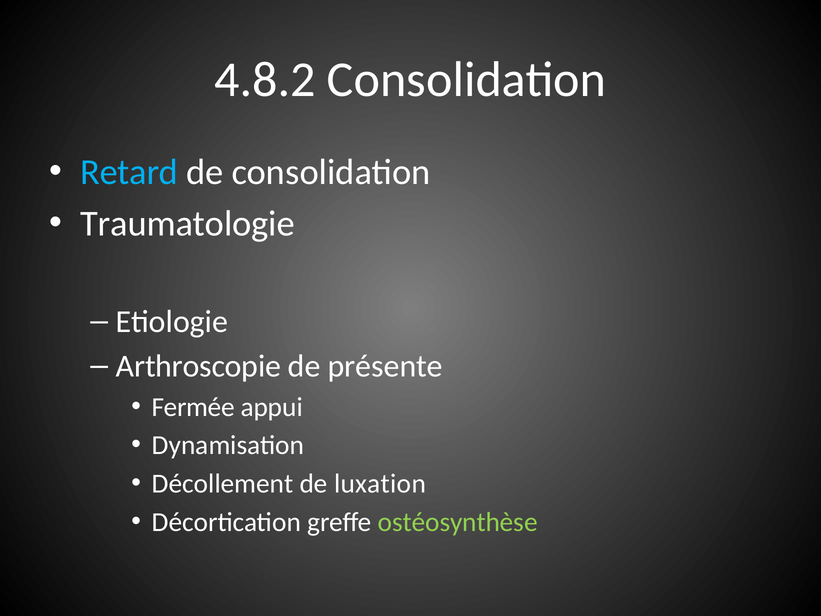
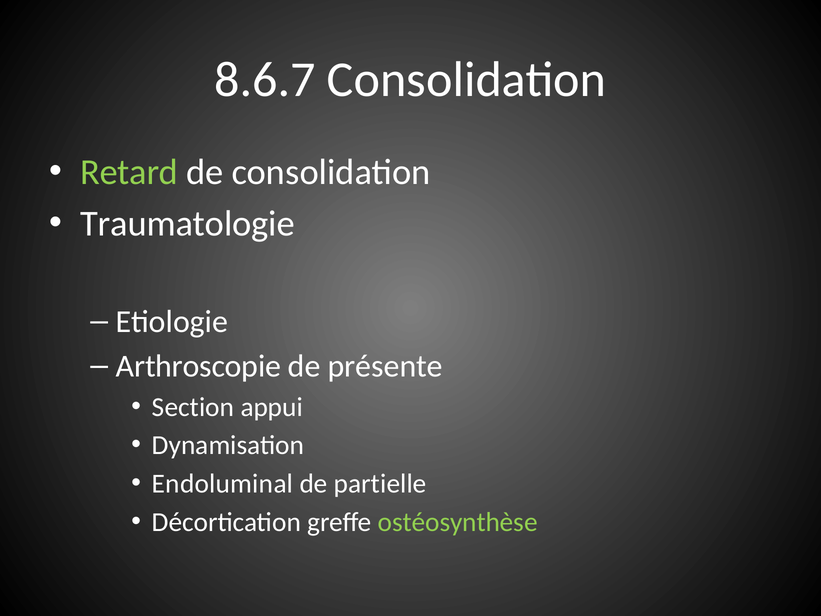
4.8.2: 4.8.2 -> 8.6.7
Retard colour: light blue -> light green
Fermée: Fermée -> Section
Décollement: Décollement -> Endoluminal
luxation: luxation -> partielle
